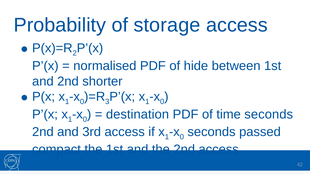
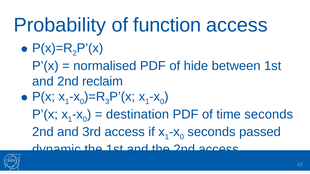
storage: storage -> function
shorter: shorter -> reclaim
compact: compact -> dynamic
